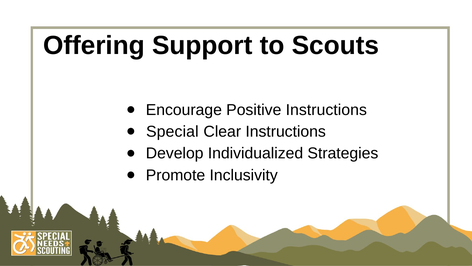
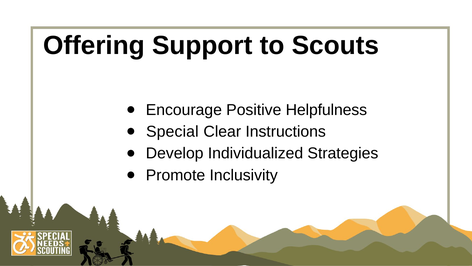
Positive Instructions: Instructions -> Helpfulness
